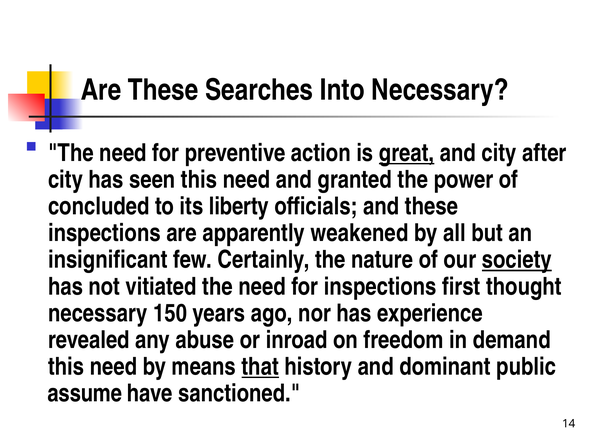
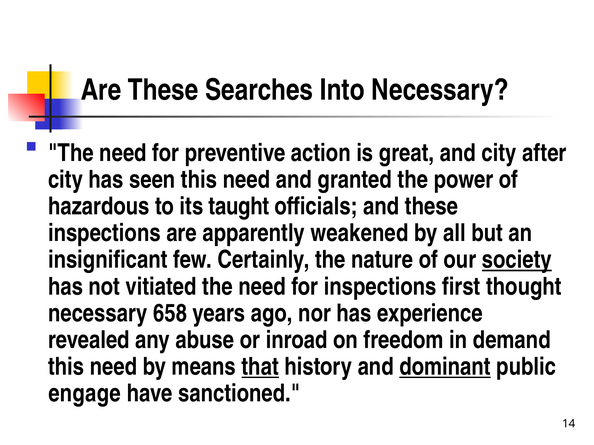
great underline: present -> none
concluded: concluded -> hazardous
liberty: liberty -> taught
150: 150 -> 658
dominant underline: none -> present
assume: assume -> engage
